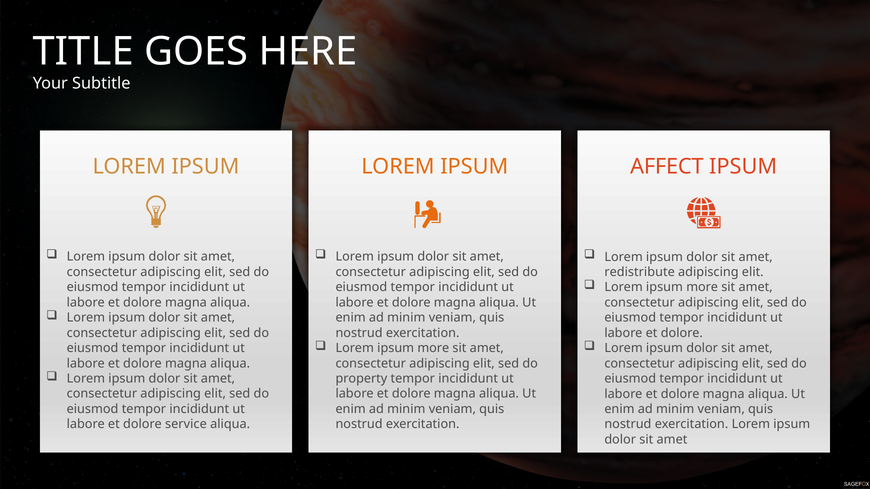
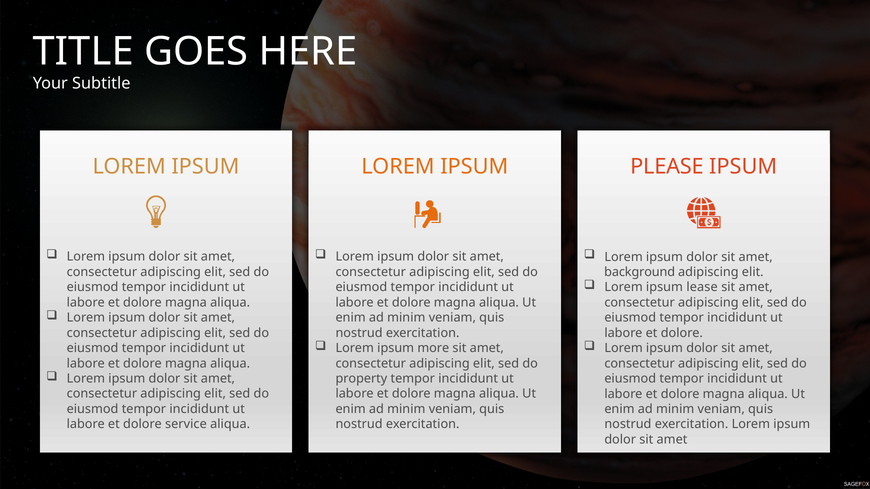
AFFECT: AFFECT -> PLEASE
redistribute: redistribute -> background
more at (702, 287): more -> lease
